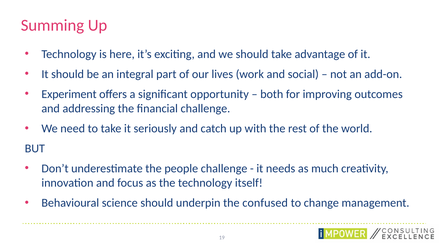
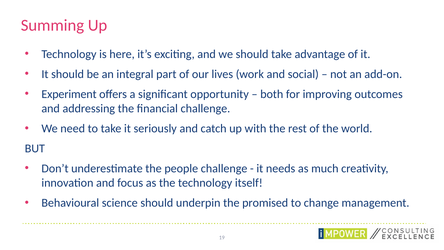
confused: confused -> promised
